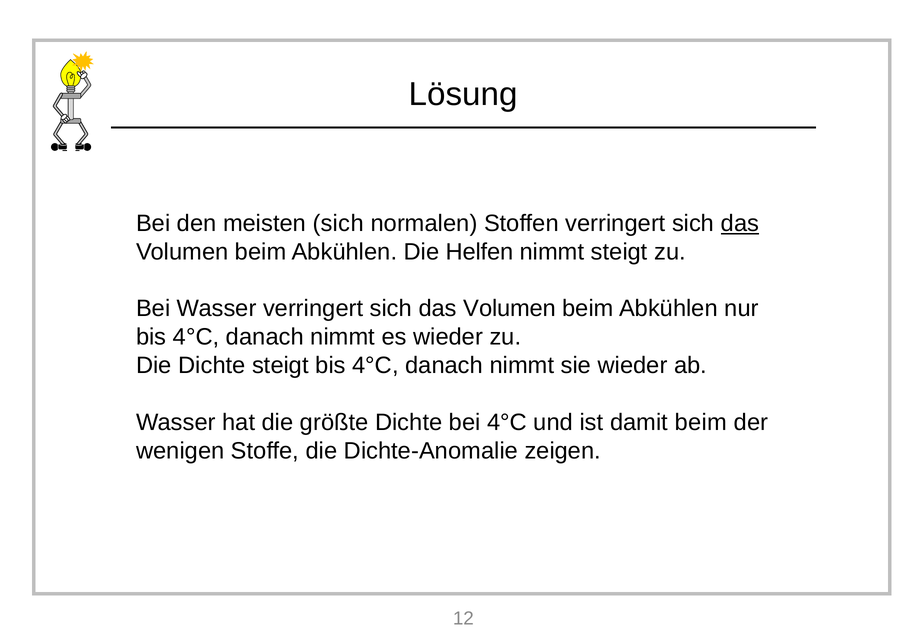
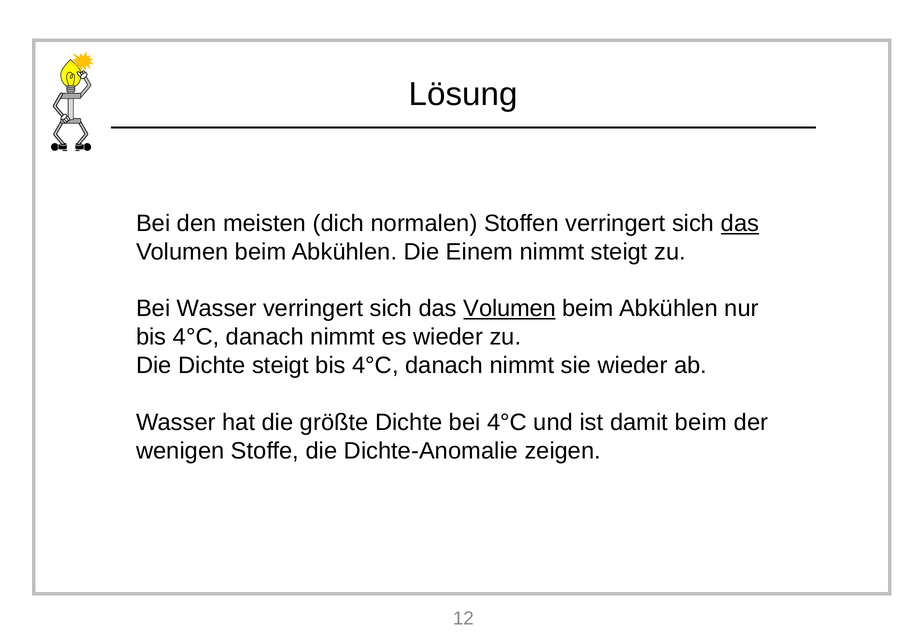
meisten sich: sich -> dich
Helfen: Helfen -> Einem
Volumen at (510, 309) underline: none -> present
